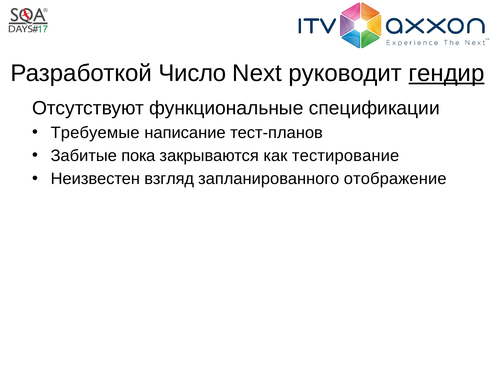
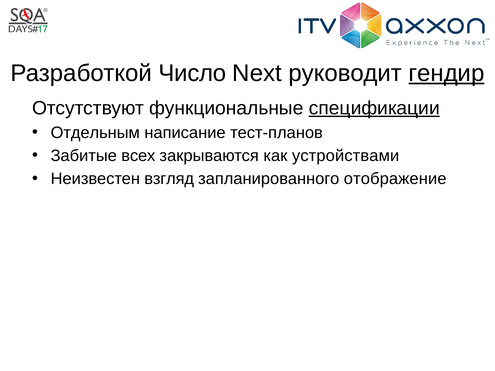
спецификации underline: none -> present
Требуемые: Требуемые -> Отдельным
пока: пока -> всех
тестирование: тестирование -> устройствами
